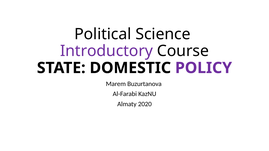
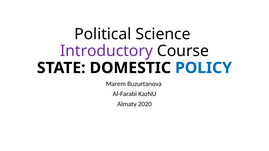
POLICY colour: purple -> blue
